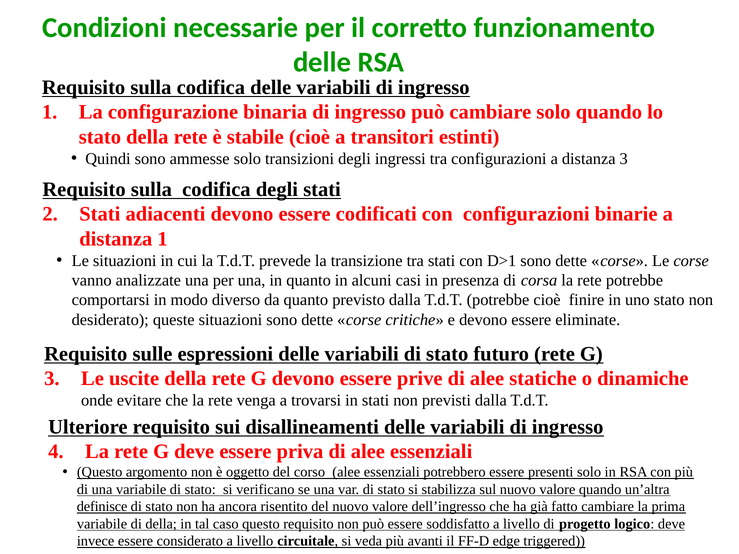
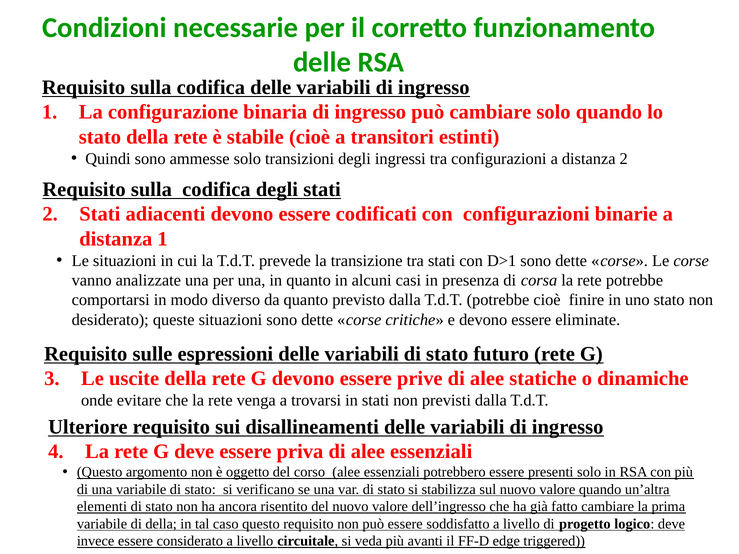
distanza 3: 3 -> 2
definisce: definisce -> elementi
